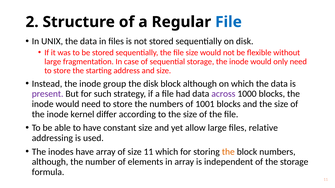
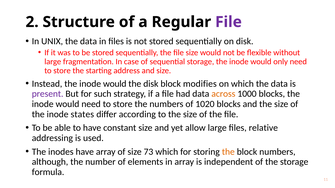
File at (228, 22) colour: blue -> purple
Instead the inode group: group -> would
block although: although -> modifies
across colour: purple -> orange
1001: 1001 -> 1020
kernel: kernel -> states
size 11: 11 -> 73
